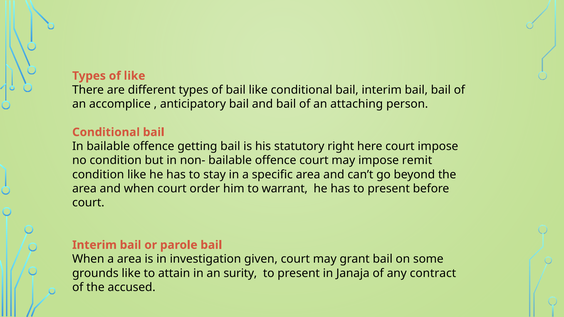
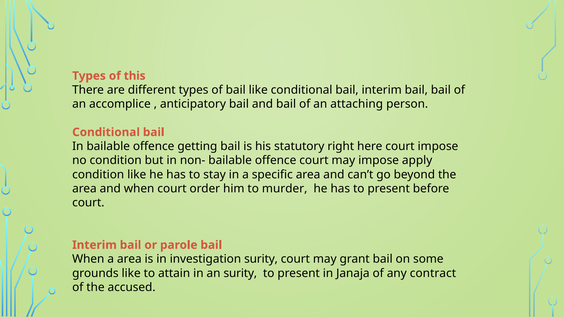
of like: like -> this
remit: remit -> apply
warrant: warrant -> murder
investigation given: given -> surity
